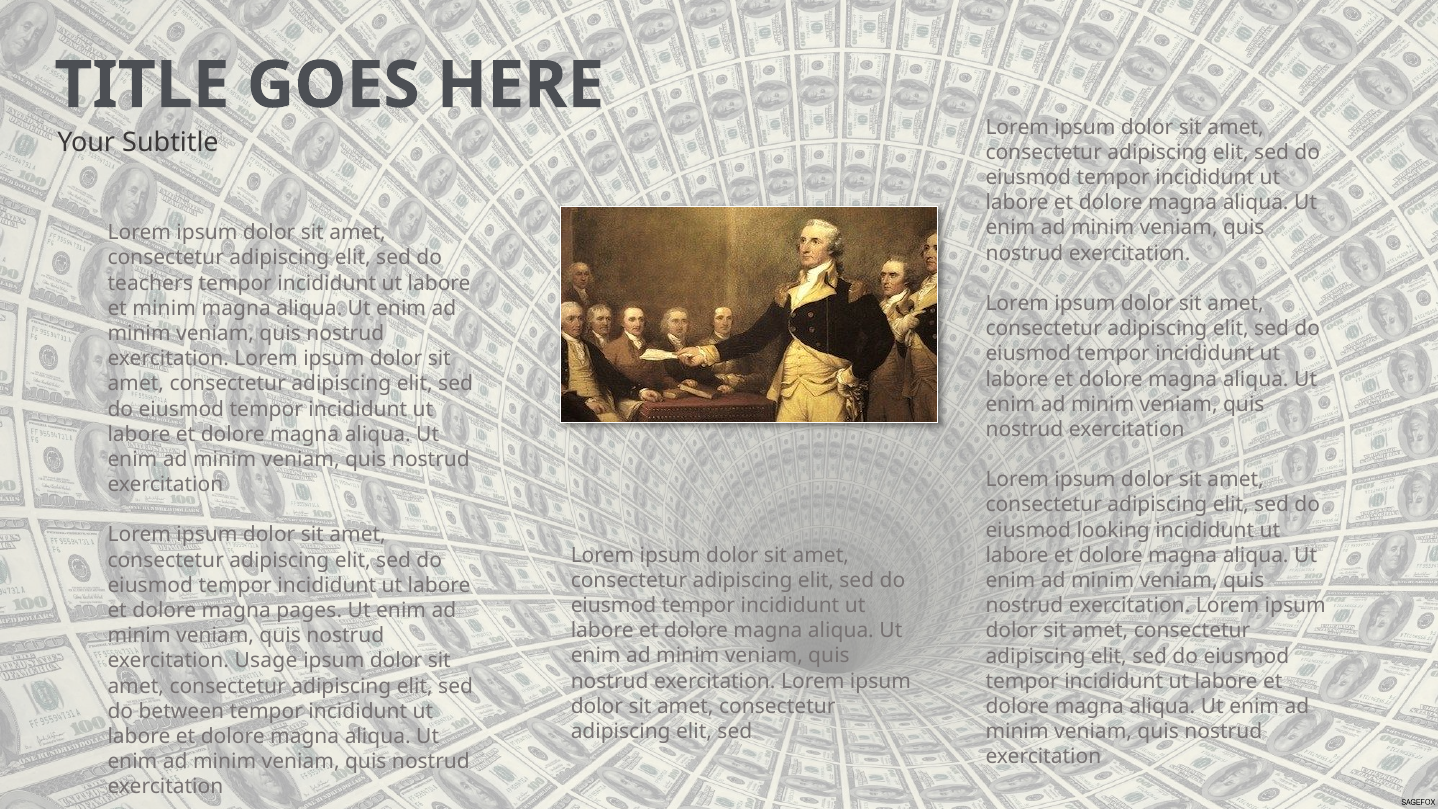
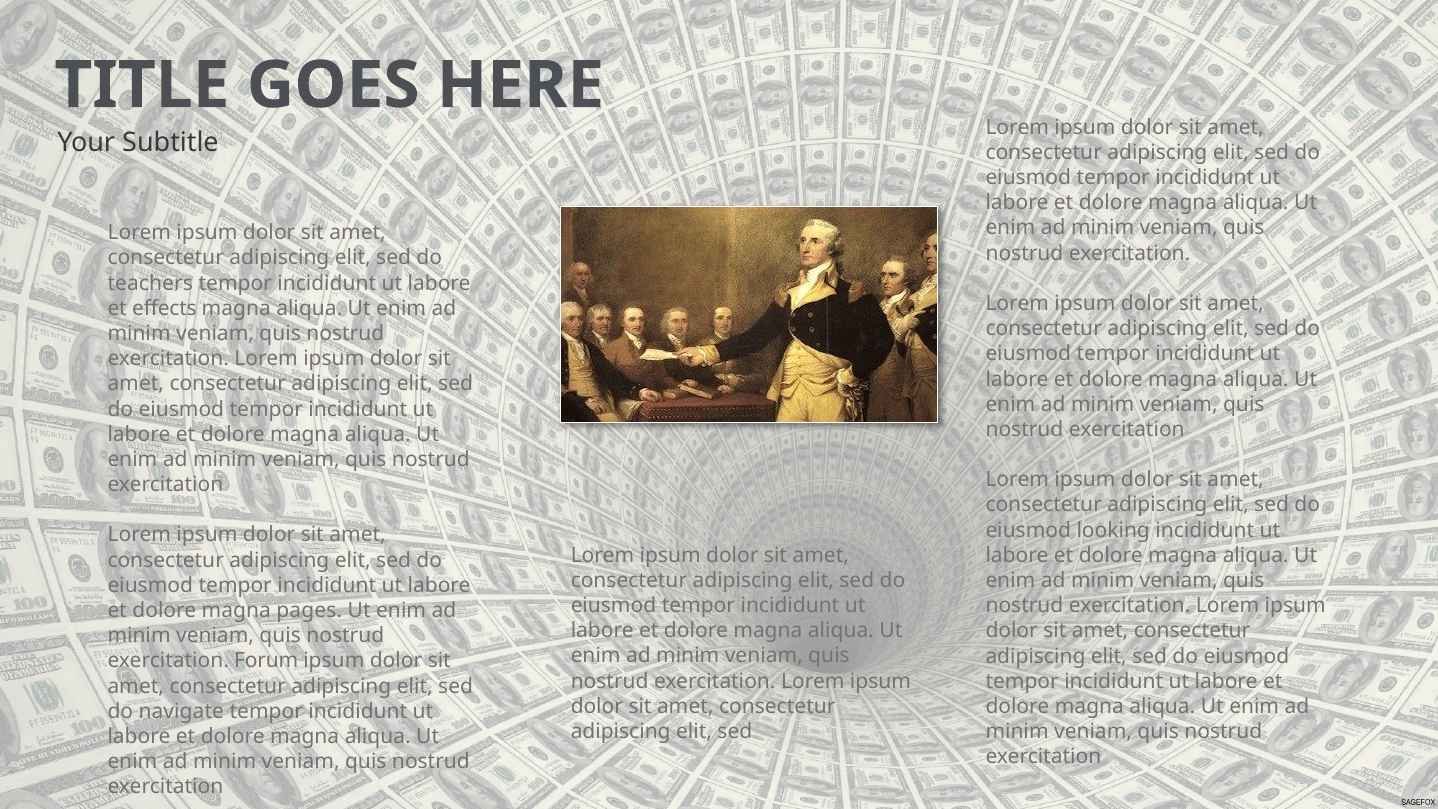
et minim: minim -> effects
Usage: Usage -> Forum
between: between -> navigate
